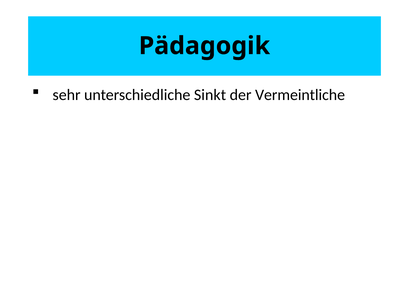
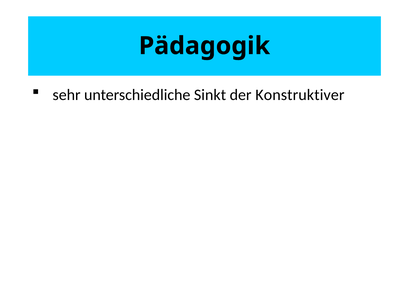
Vermeintliche: Vermeintliche -> Konstruktiver
